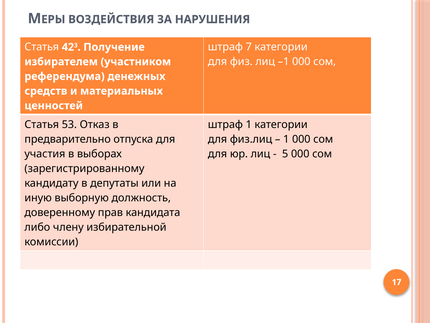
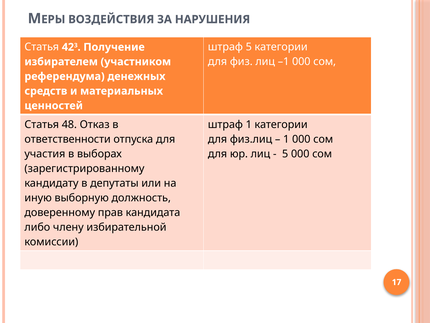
штраф 7: 7 -> 5
53: 53 -> 48
предварительно: предварительно -> ответственности
